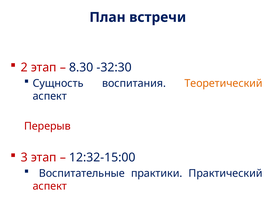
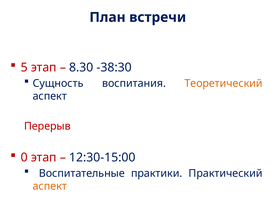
2: 2 -> 5
-32:30: -32:30 -> -38:30
3: 3 -> 0
12:32-15:00: 12:32-15:00 -> 12:30-15:00
аспект at (50, 186) colour: red -> orange
